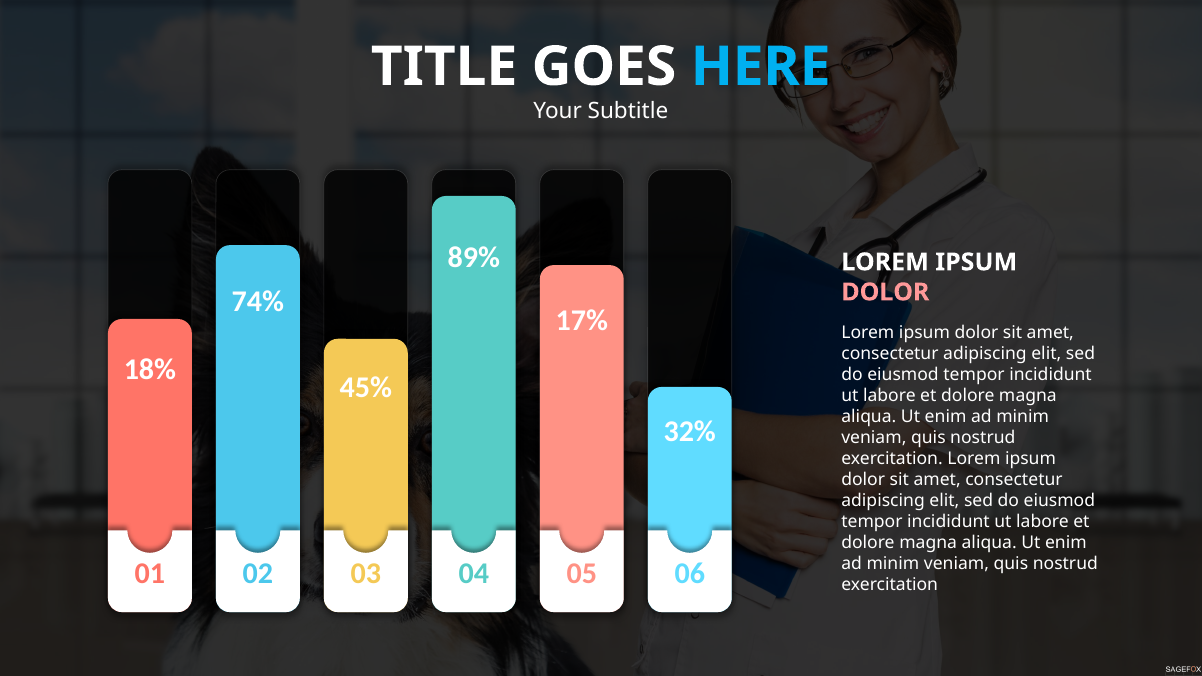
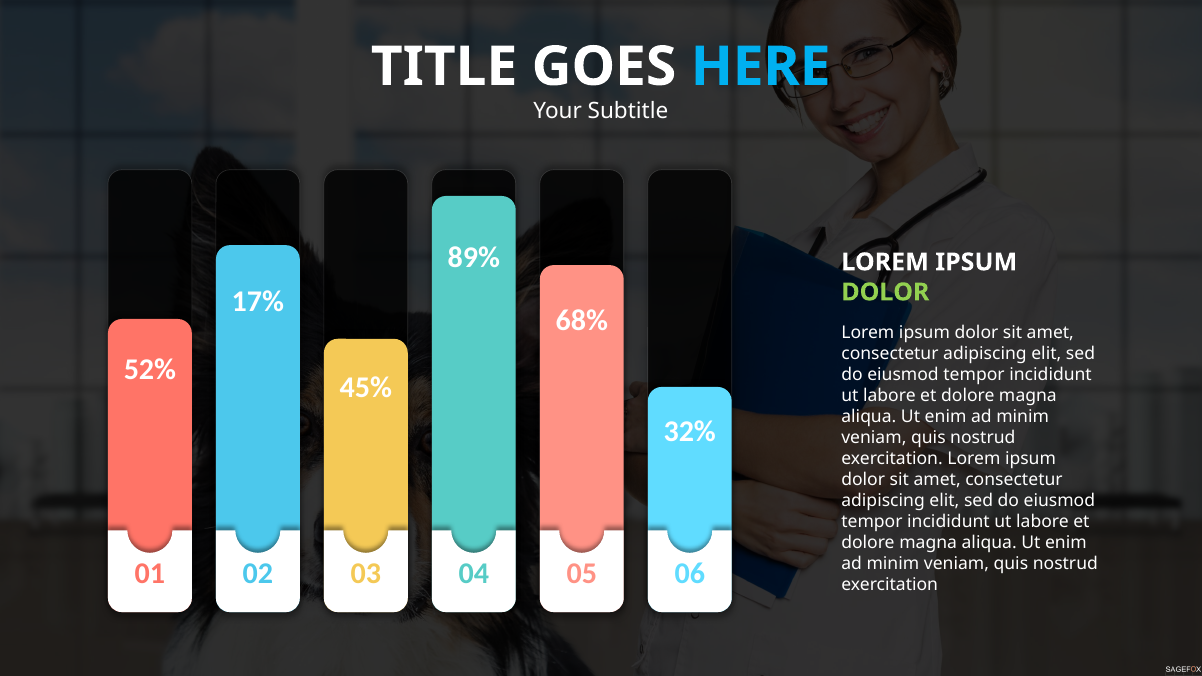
DOLOR at (885, 292) colour: pink -> light green
74%: 74% -> 17%
17%: 17% -> 68%
18%: 18% -> 52%
